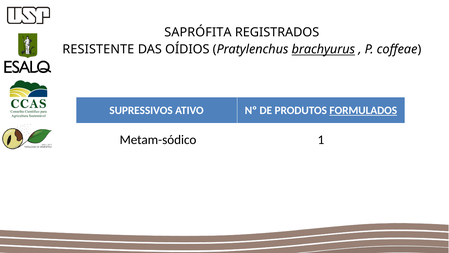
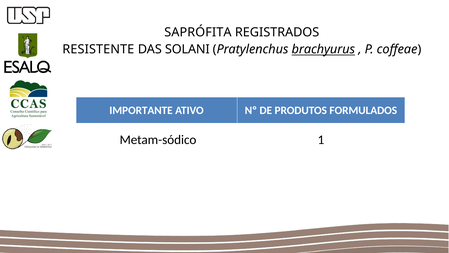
OÍDIOS: OÍDIOS -> SOLANI
SUPRESSIVOS: SUPRESSIVOS -> IMPORTANTE
FORMULADOS underline: present -> none
